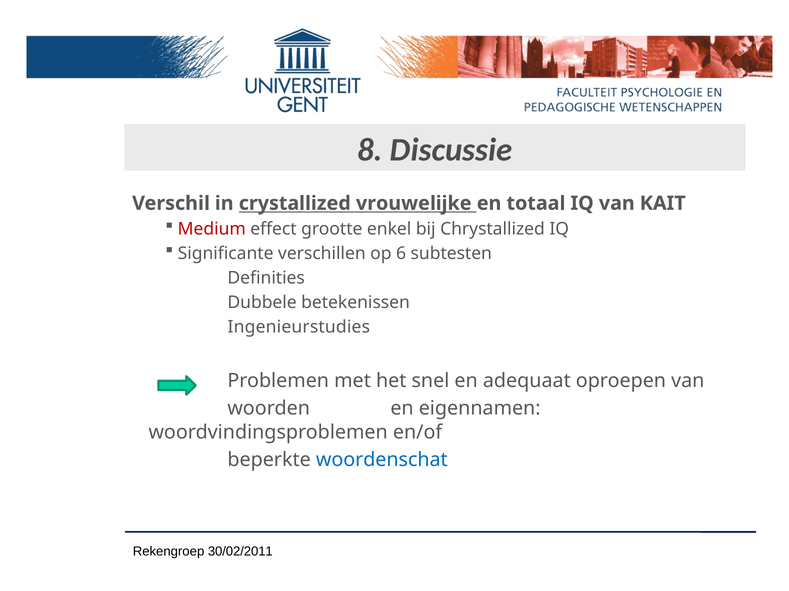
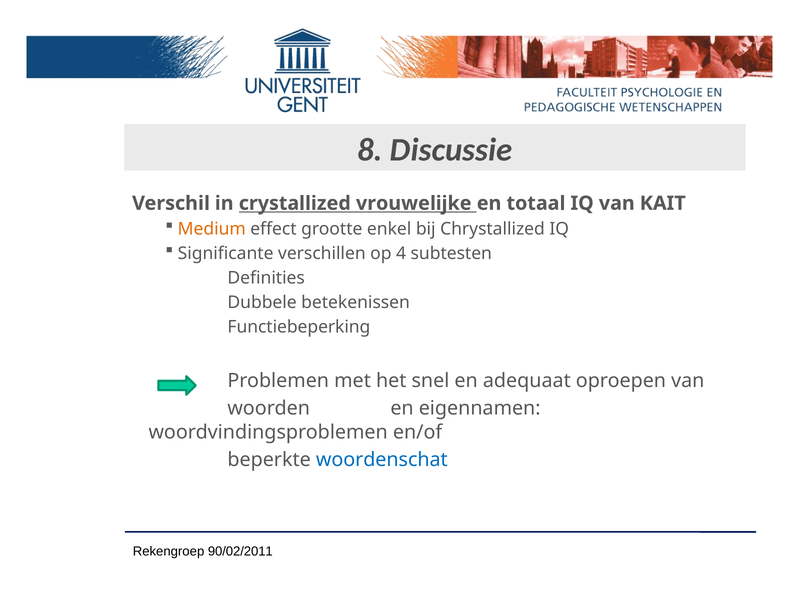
Medium colour: red -> orange
6: 6 -> 4
Ingenieurstudies: Ingenieurstudies -> Functiebeperking
30/02/2011: 30/02/2011 -> 90/02/2011
